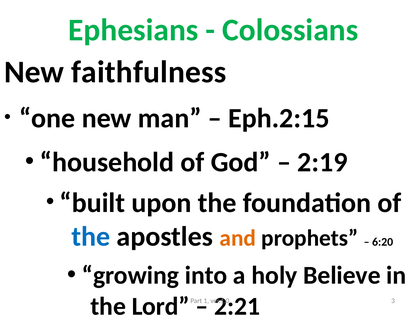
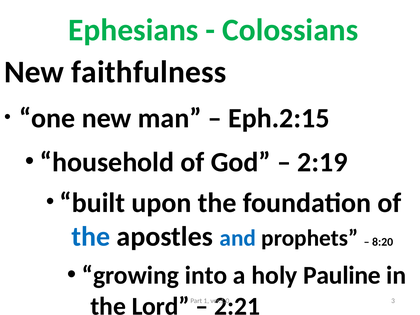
and colour: orange -> blue
6:20: 6:20 -> 8:20
Believe: Believe -> Pauline
